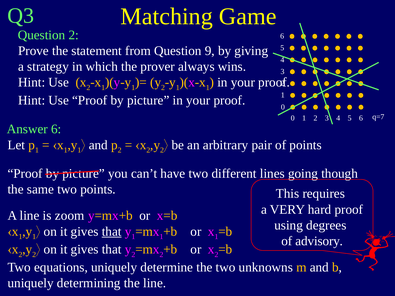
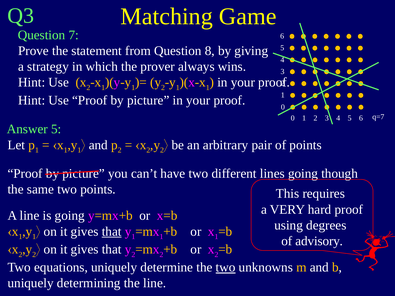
Question 2: 2 -> 7
9: 9 -> 8
Answer 6: 6 -> 5
is zoom: zoom -> going
two at (226, 268) underline: none -> present
